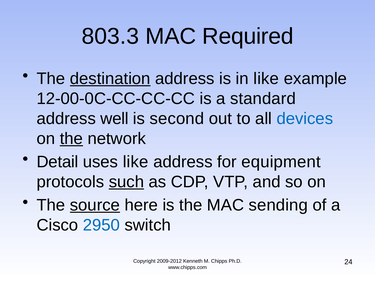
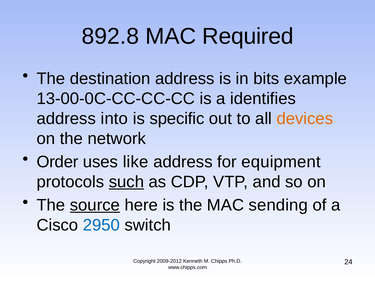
803.3: 803.3 -> 892.8
destination underline: present -> none
in like: like -> bits
12-00-0C-CC-CC-CC: 12-00-0C-CC-CC-CC -> 13-00-0C-CC-CC-CC
standard: standard -> identifies
well: well -> into
second: second -> specific
devices colour: blue -> orange
the at (71, 139) underline: present -> none
Detail: Detail -> Order
